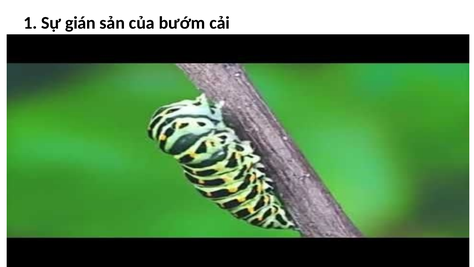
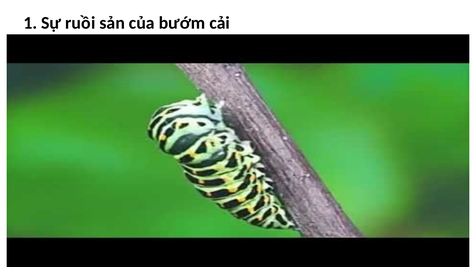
gián: gián -> ruồi
